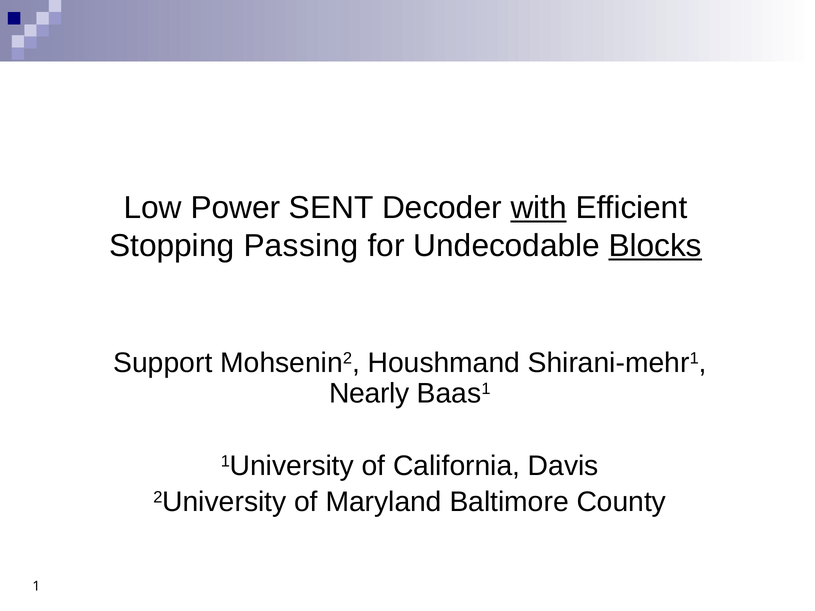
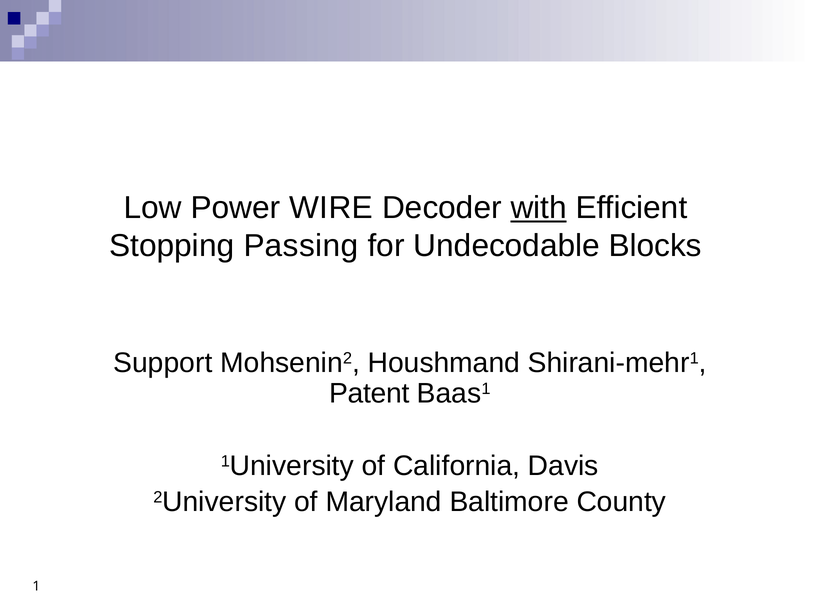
SENT: SENT -> WIRE
Blocks underline: present -> none
Nearly: Nearly -> Patent
